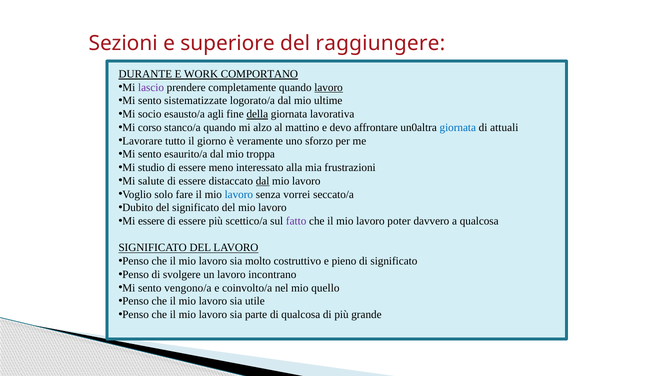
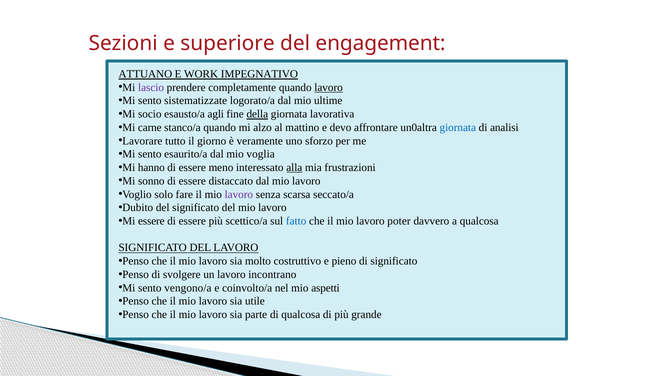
raggiungere: raggiungere -> engagement
DURANTE: DURANTE -> ATTUANO
COMPORTANO: COMPORTANO -> IMPEGNATIVO
corso: corso -> carne
attuali: attuali -> analisi
troppa: troppa -> voglia
studio: studio -> hanno
alla underline: none -> present
salute: salute -> sonno
dal at (263, 181) underline: present -> none
lavoro at (239, 194) colour: blue -> purple
vorrei: vorrei -> scarsa
fatto colour: purple -> blue
quello: quello -> aspetti
